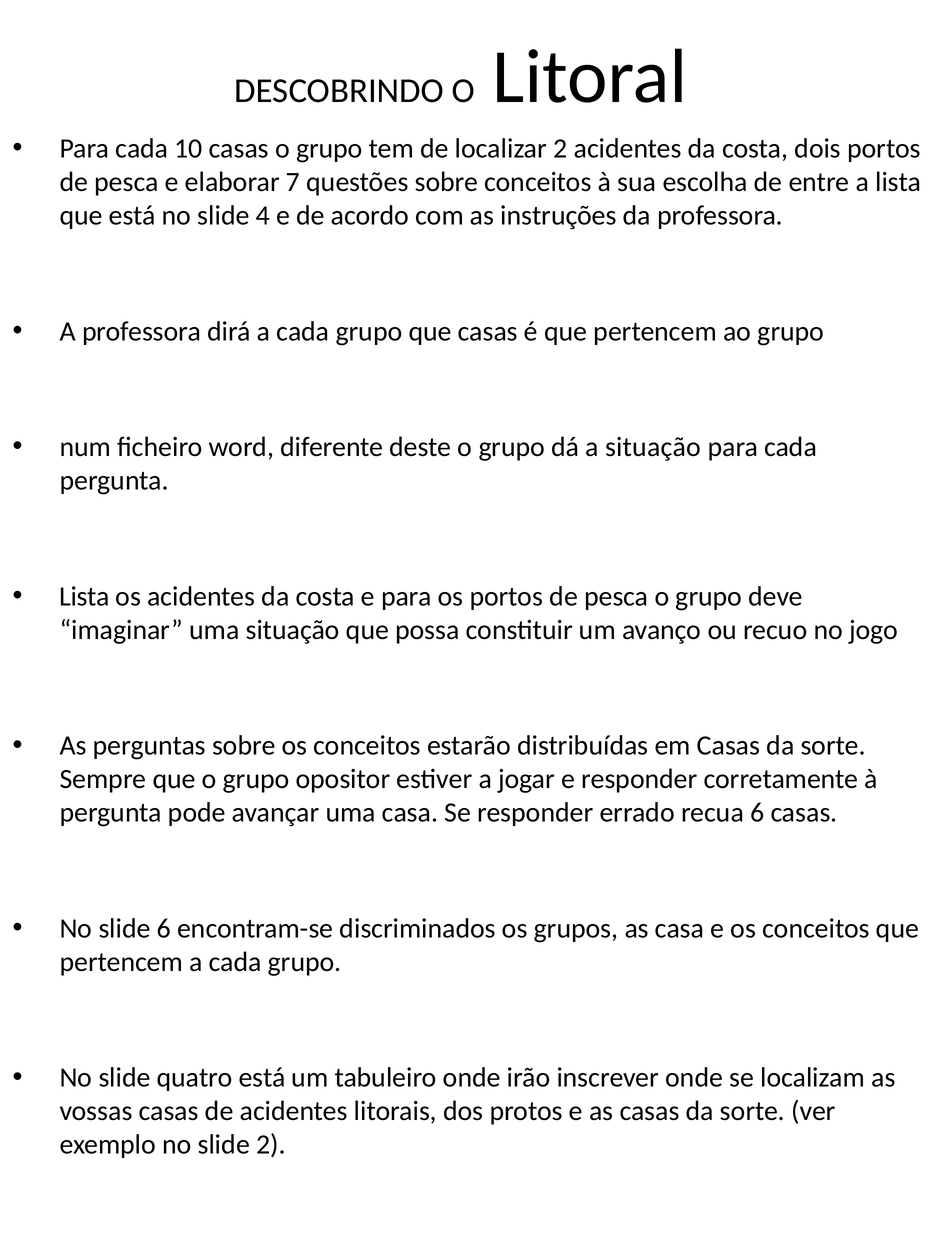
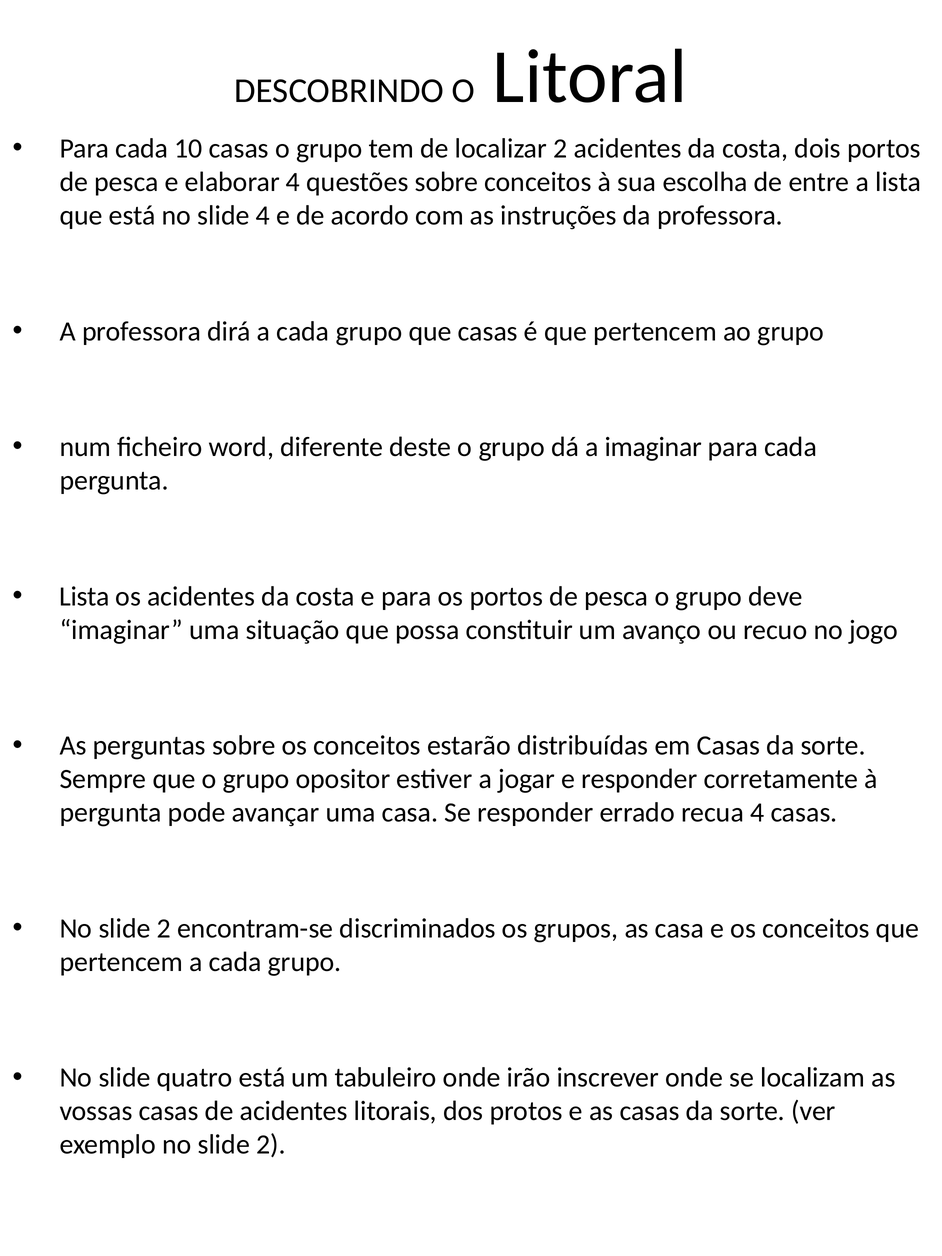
elaborar 7: 7 -> 4
a situação: situação -> imaginar
recua 6: 6 -> 4
6 at (164, 928): 6 -> 2
